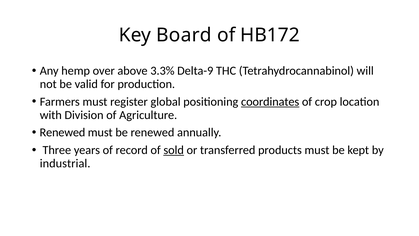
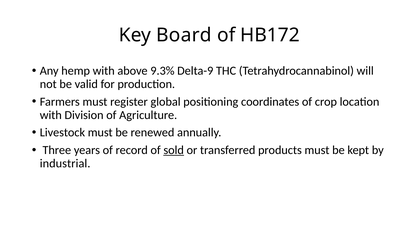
hemp over: over -> with
3.3%: 3.3% -> 9.3%
coordinates underline: present -> none
Renewed at (62, 132): Renewed -> Livestock
